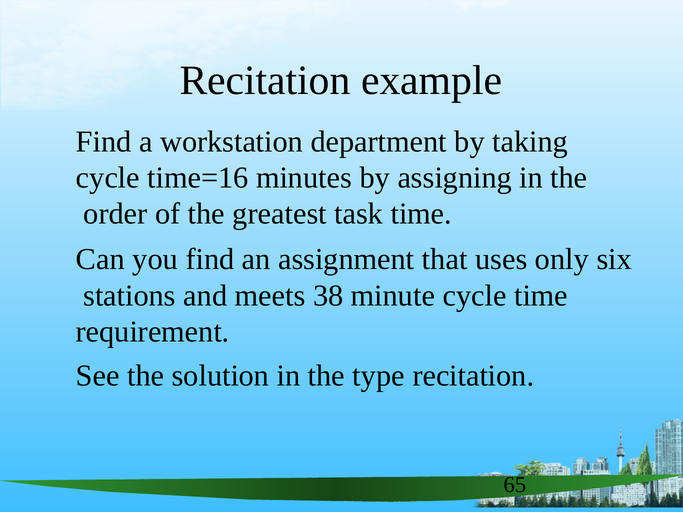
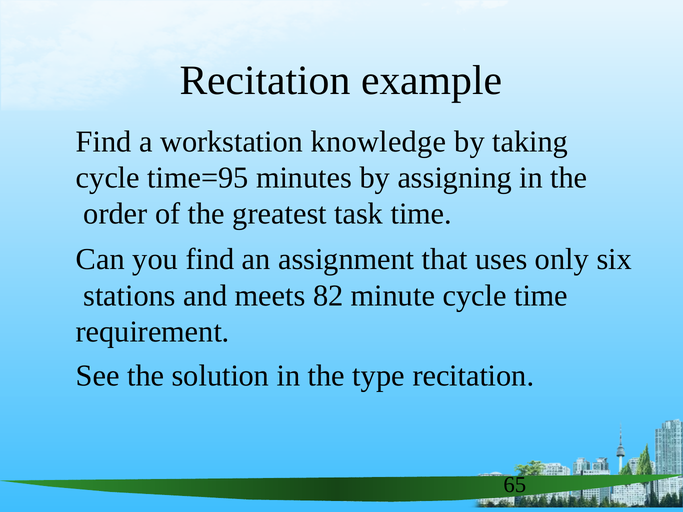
department: department -> knowledge
time=16: time=16 -> time=95
38: 38 -> 82
